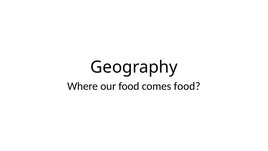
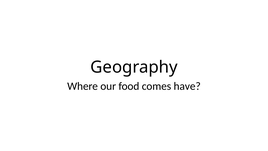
comes food: food -> have
